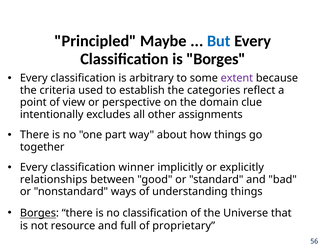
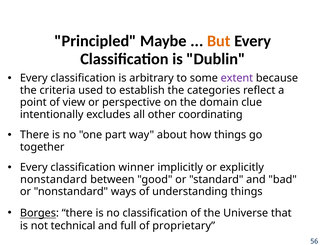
But colour: blue -> orange
is Borges: Borges -> Dublin
assignments: assignments -> coordinating
relationships at (54, 179): relationships -> nonstandard
resource: resource -> technical
